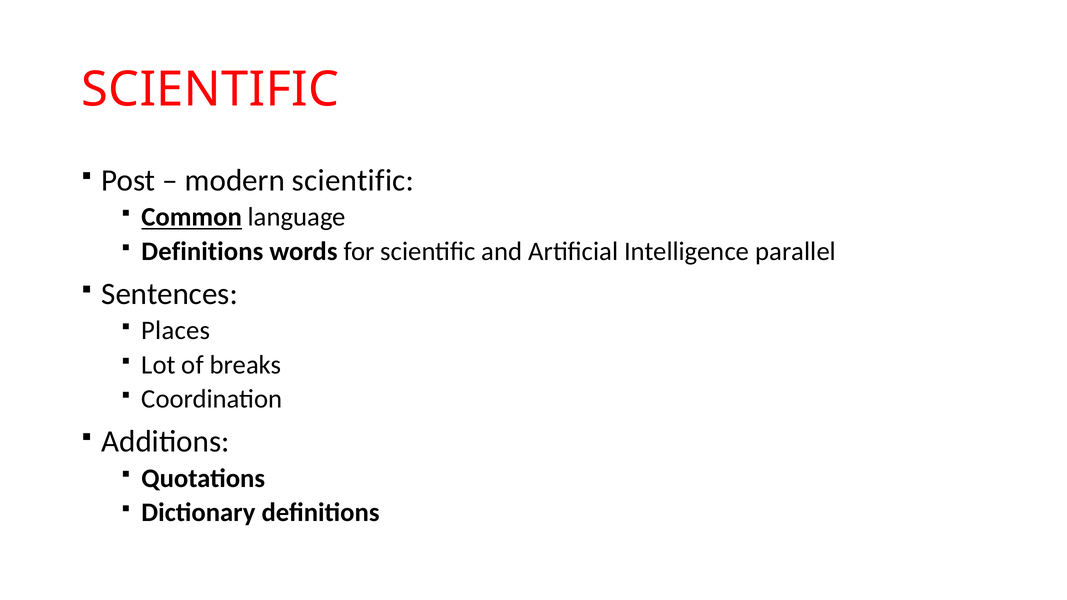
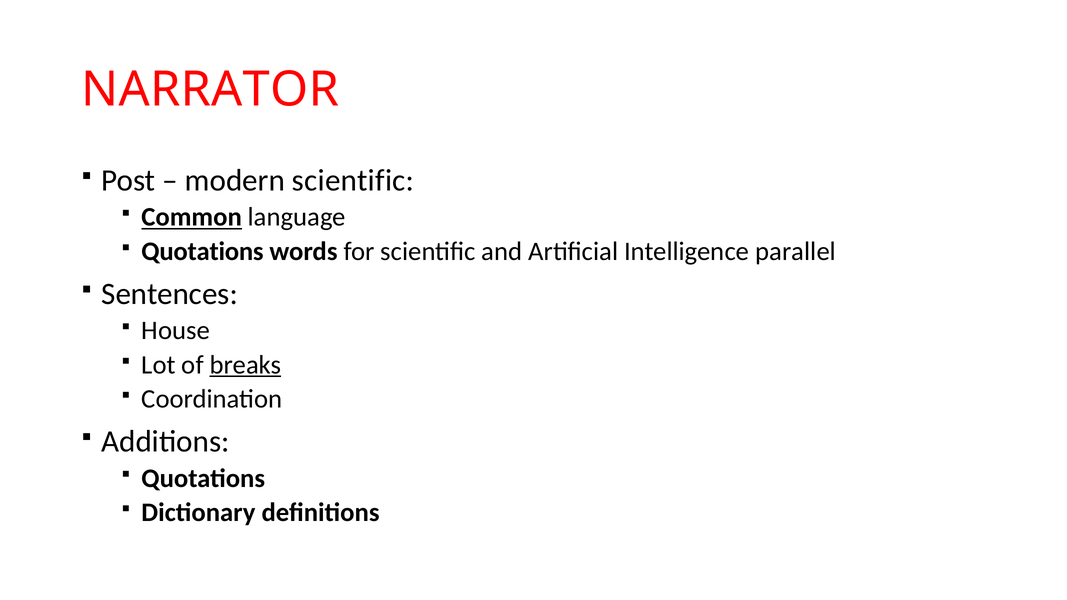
SCIENTIFIC at (210, 90): SCIENTIFIC -> NARRATOR
Definitions at (202, 252): Definitions -> Quotations
Places: Places -> House
breaks underline: none -> present
